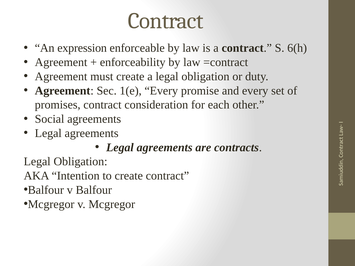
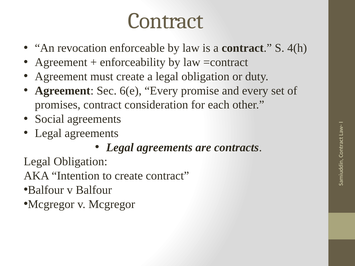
expression: expression -> revocation
6(h: 6(h -> 4(h
1(e: 1(e -> 6(e
